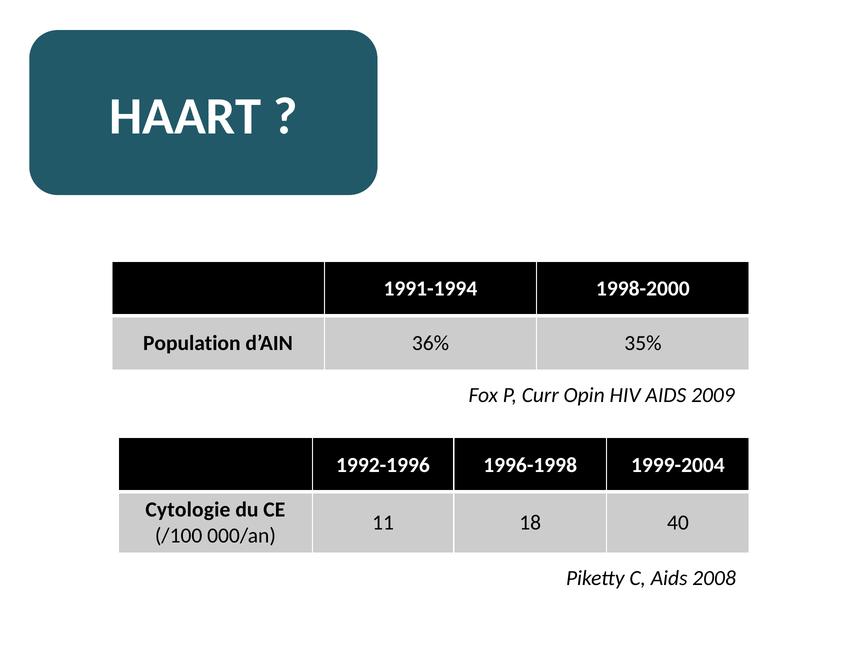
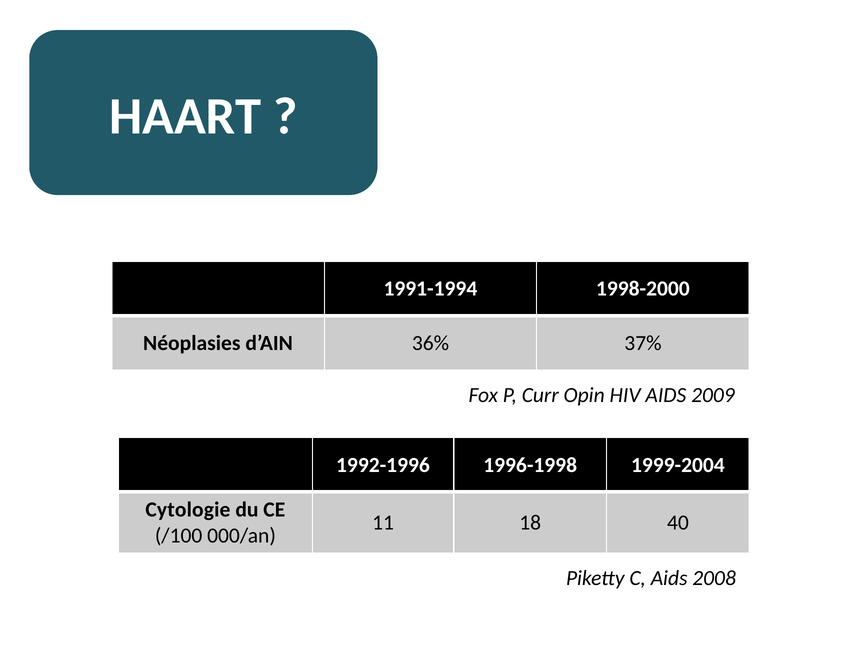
Population: Population -> Néoplasies
35%: 35% -> 37%
